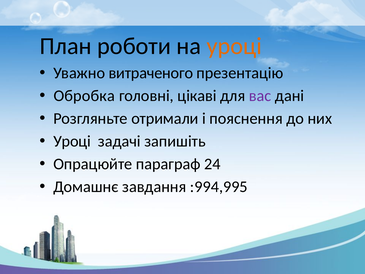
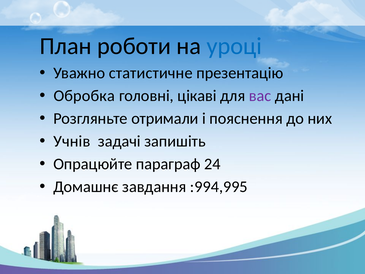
уроці at (234, 46) colour: orange -> blue
витраченого: витраченого -> статистичне
Уроці at (72, 141): Уроці -> Учнів
